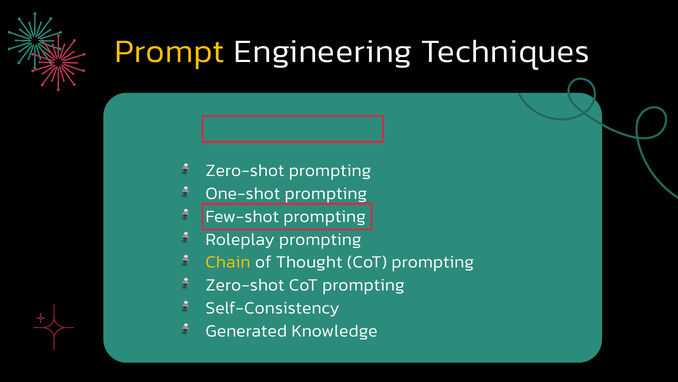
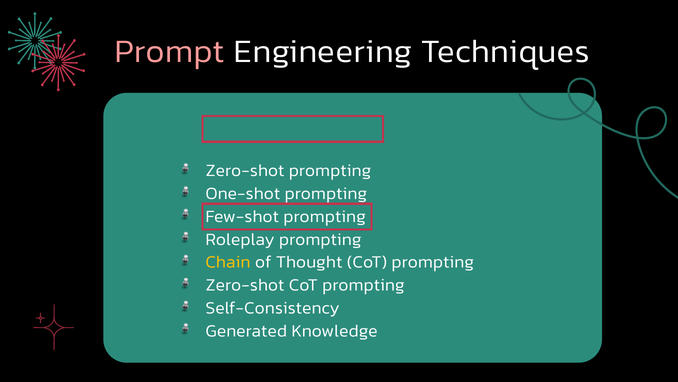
Prompt colour: yellow -> pink
